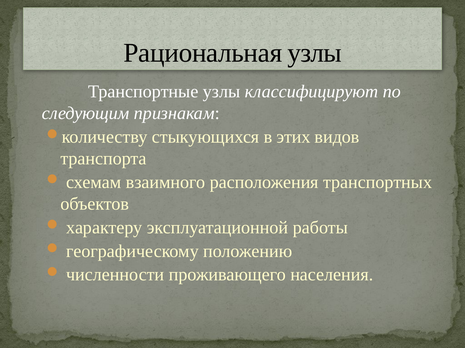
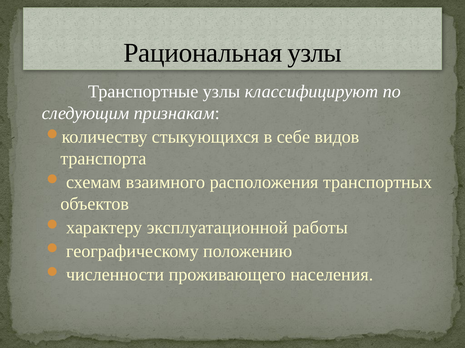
этих: этих -> себе
